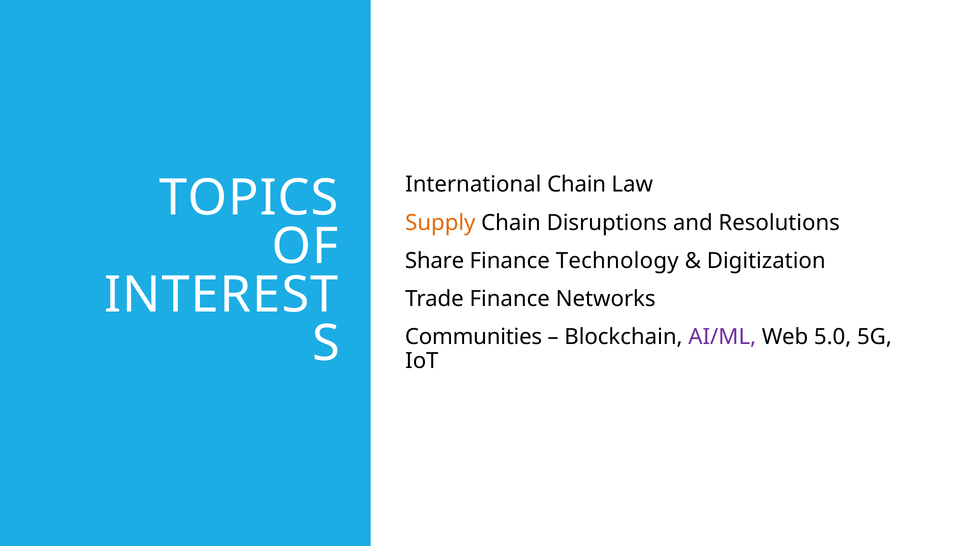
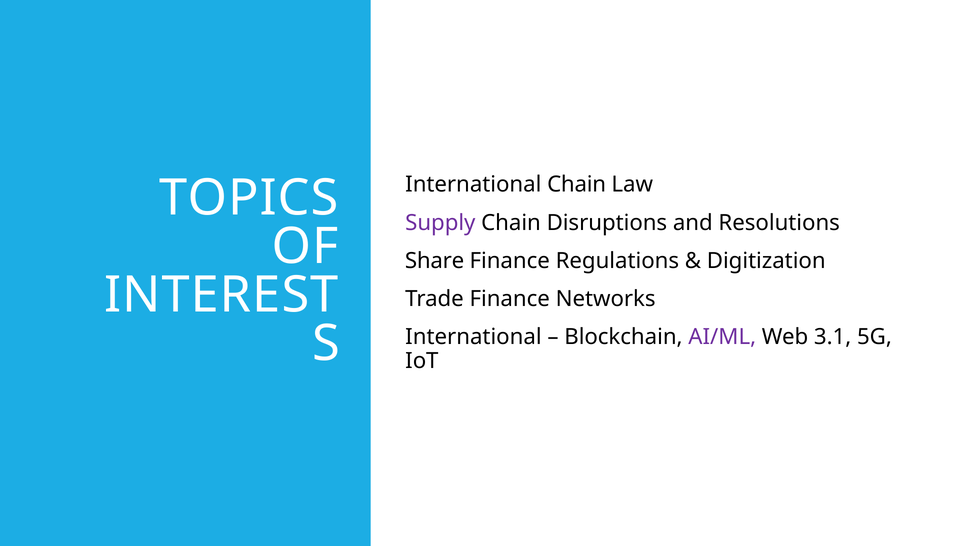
Supply colour: orange -> purple
Technology: Technology -> Regulations
Communities at (474, 337): Communities -> International
5.0: 5.0 -> 3.1
